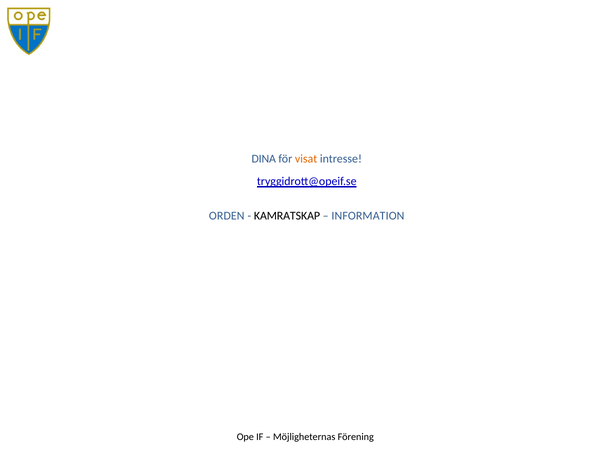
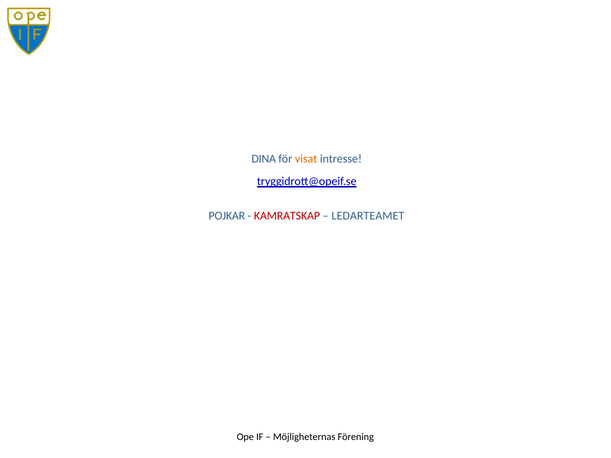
ORDEN: ORDEN -> POJKAR
KAMRATSKAP colour: black -> red
INFORMATION: INFORMATION -> LEDARTEAMET
